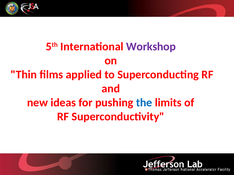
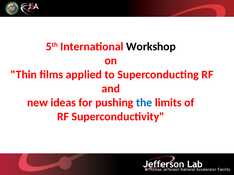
Workshop colour: purple -> black
